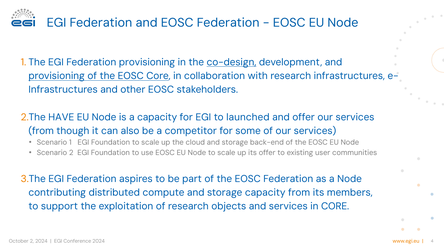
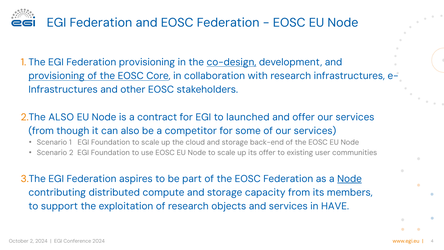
HAVE at (61, 117): HAVE -> ALSO
a capacity: capacity -> contract
Node at (349, 179) underline: none -> present
in CORE: CORE -> HAVE
